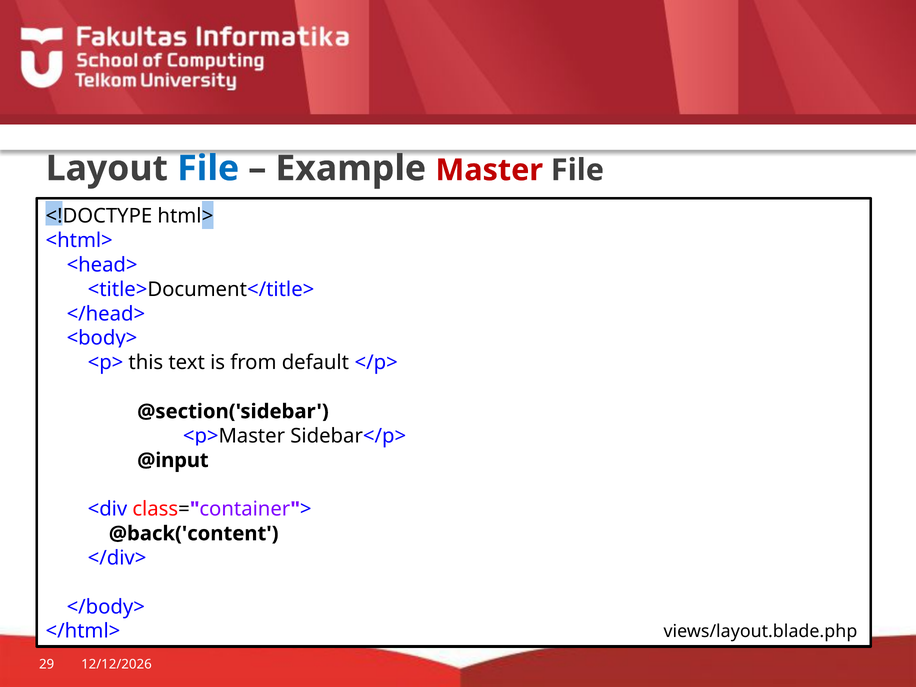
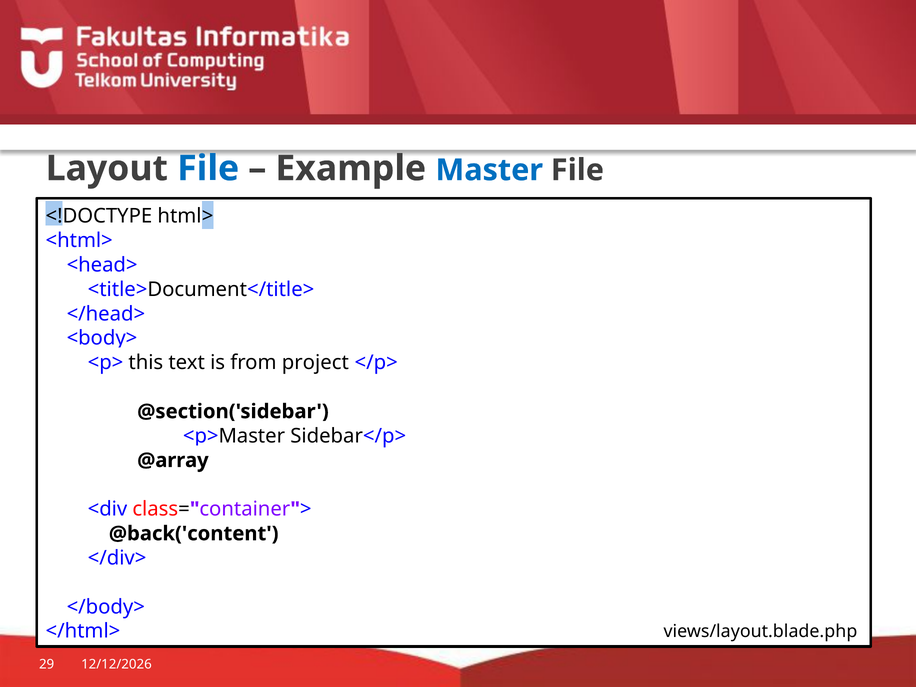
Master colour: red -> blue
default: default -> project
@input: @input -> @array
